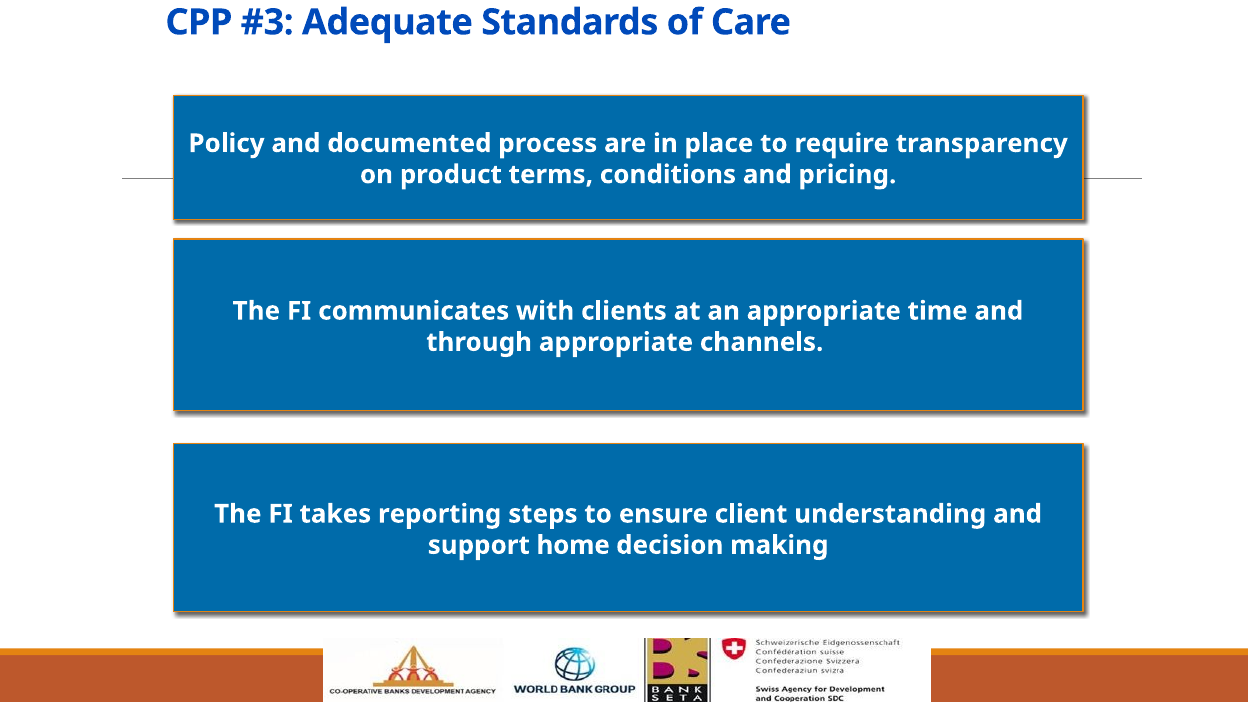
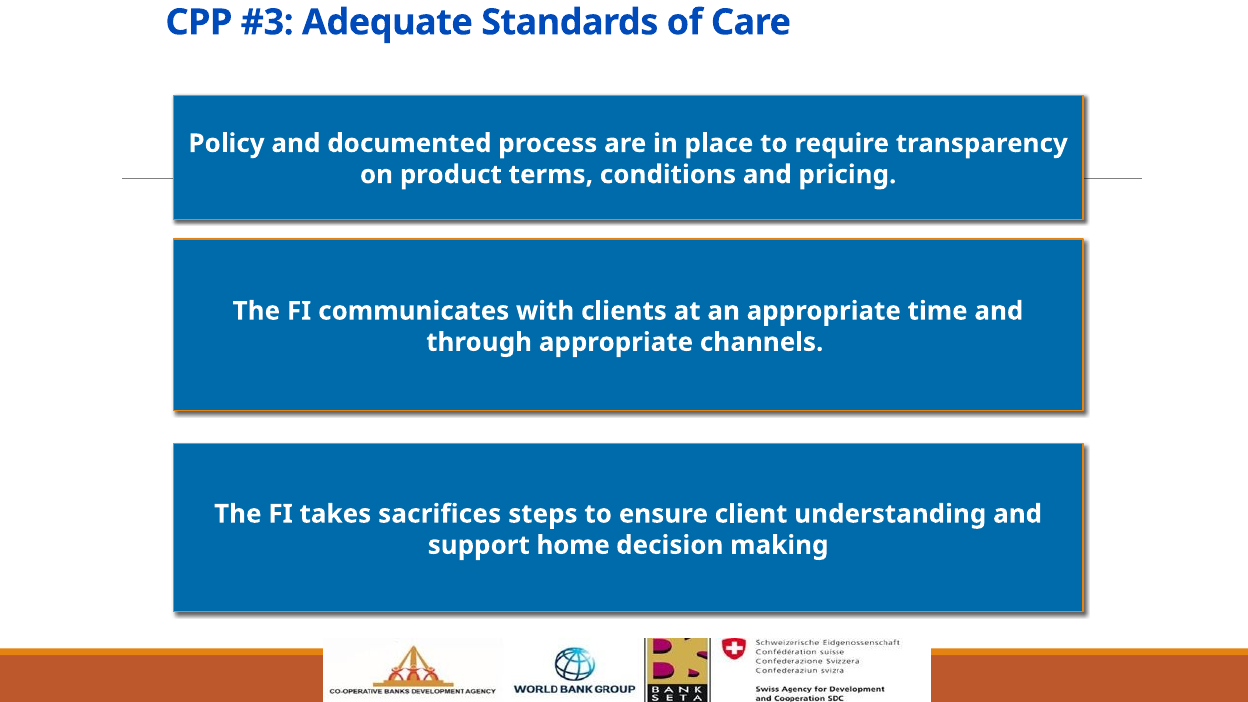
reporting: reporting -> sacrifices
